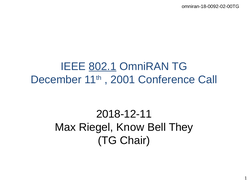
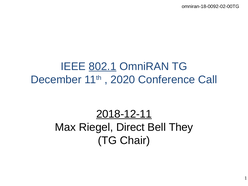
2001: 2001 -> 2020
2018-12-11 underline: none -> present
Know: Know -> Direct
